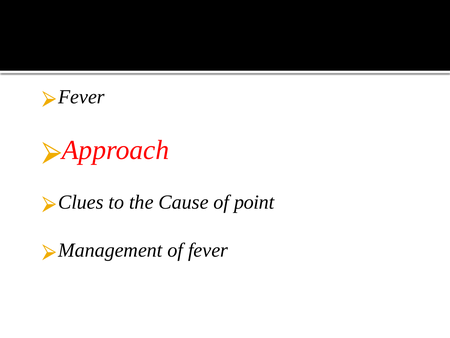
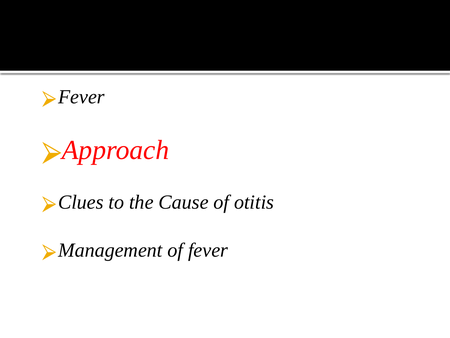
point: point -> otitis
